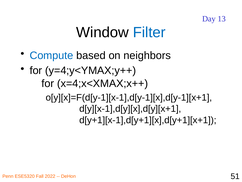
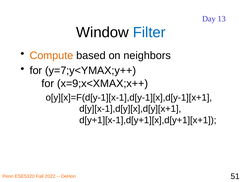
Compute colour: blue -> orange
y=4;y<YMAX;y++: y=4;y<YMAX;y++ -> y=7;y<YMAX;y++
x=4;x<XMAX;x++: x=4;x<XMAX;x++ -> x=9;x<XMAX;x++
